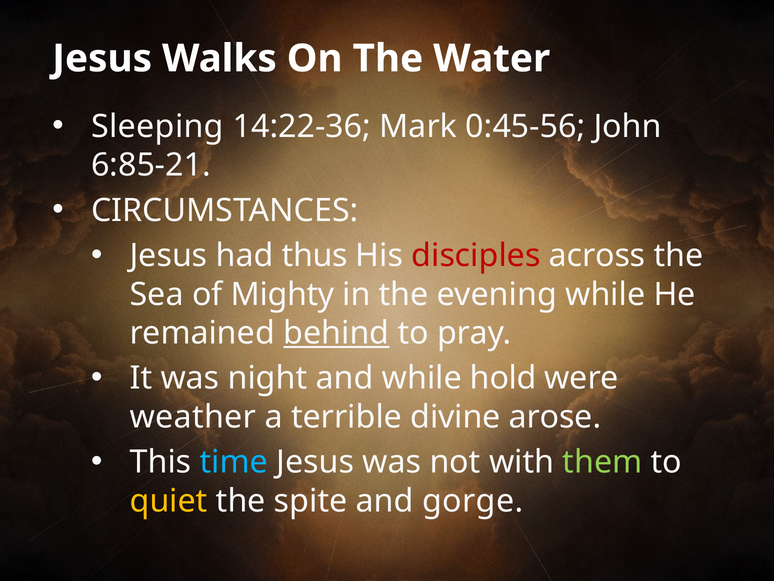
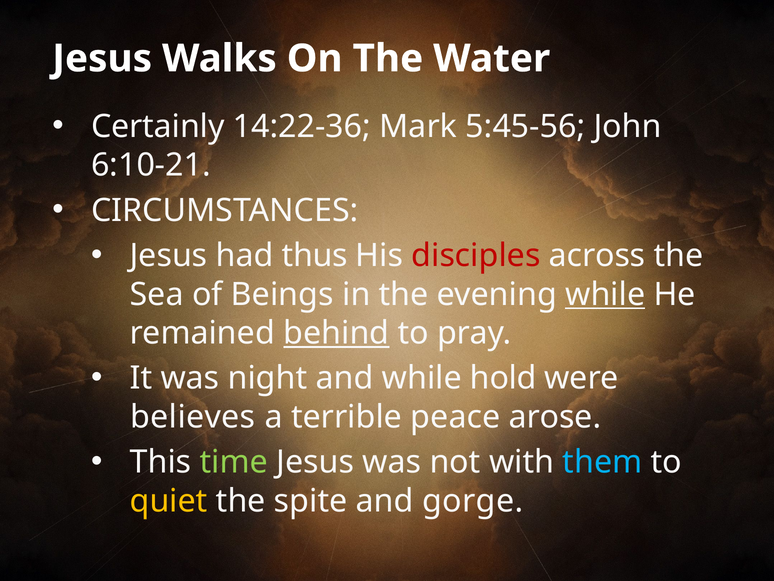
Sleeping: Sleeping -> Certainly
0:45-56: 0:45-56 -> 5:45-56
6:85-21: 6:85-21 -> 6:10-21
Mighty: Mighty -> Beings
while at (605, 294) underline: none -> present
weather: weather -> believes
divine: divine -> peace
time colour: light blue -> light green
them colour: light green -> light blue
